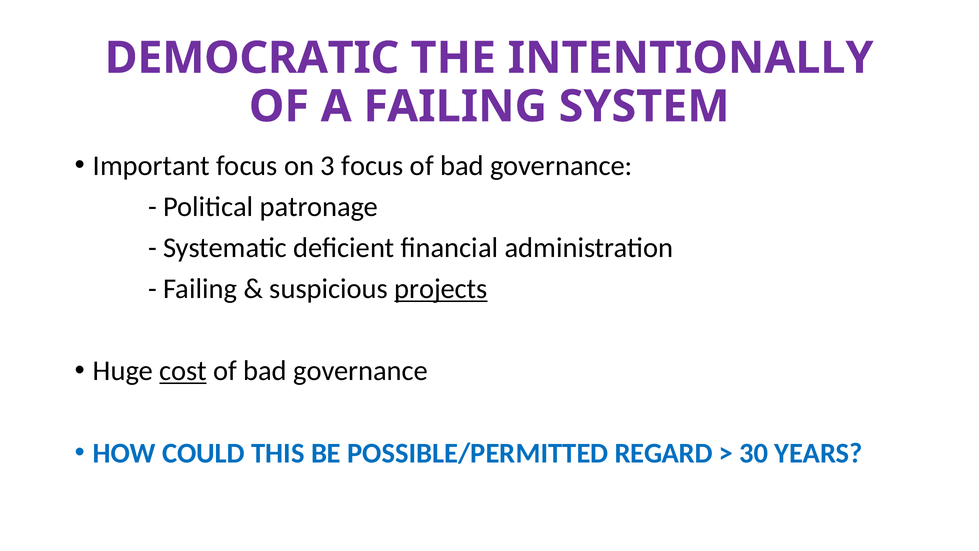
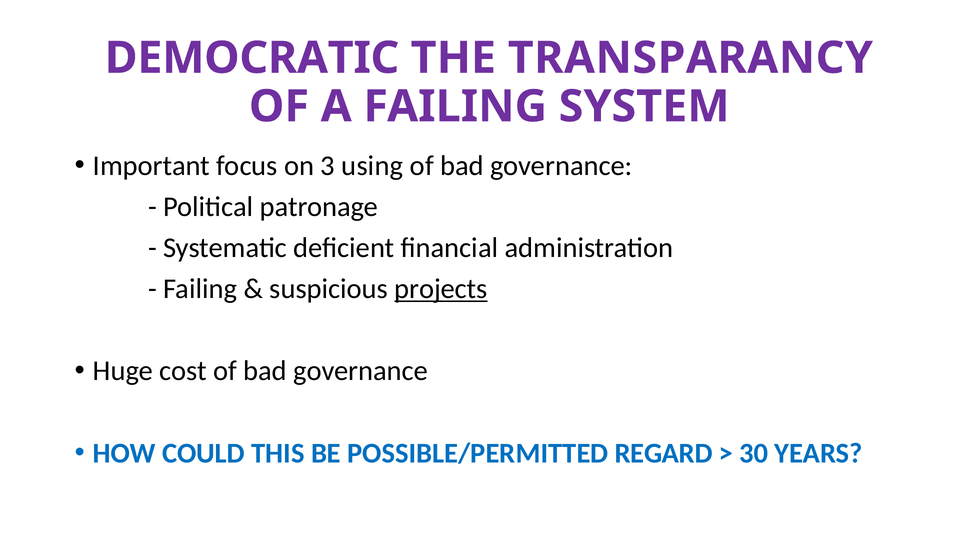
INTENTIONALLY: INTENTIONALLY -> TRANSPARANCY
3 focus: focus -> using
cost underline: present -> none
